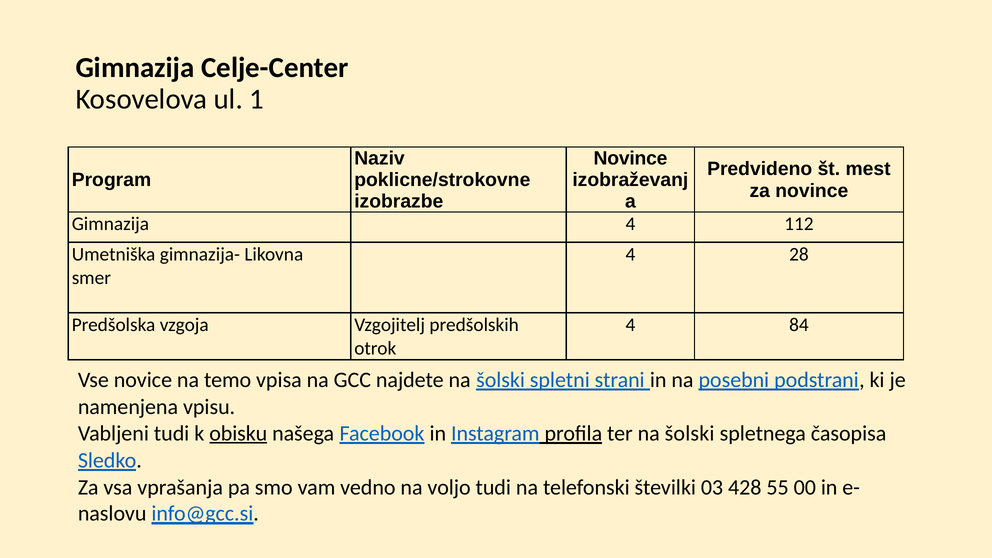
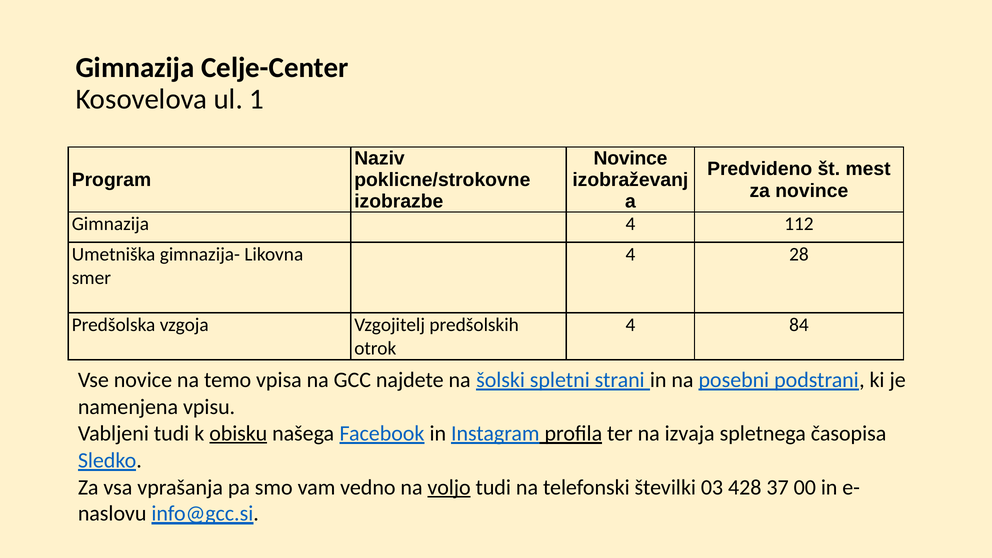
ter na šolski: šolski -> izvaja
voljo underline: none -> present
55: 55 -> 37
